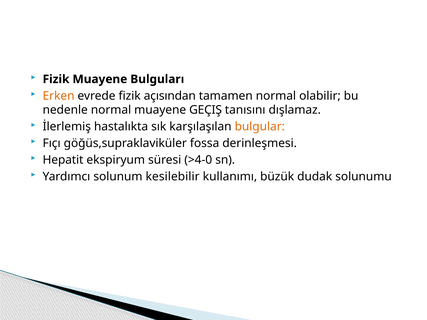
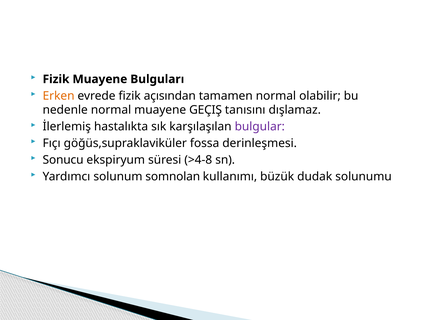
bulgular colour: orange -> purple
Hepatit: Hepatit -> Sonucu
>4-0: >4-0 -> >4-8
kesilebilir: kesilebilir -> somnolan
